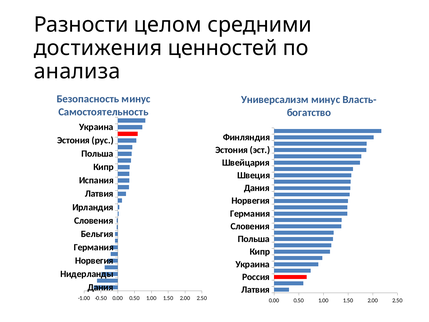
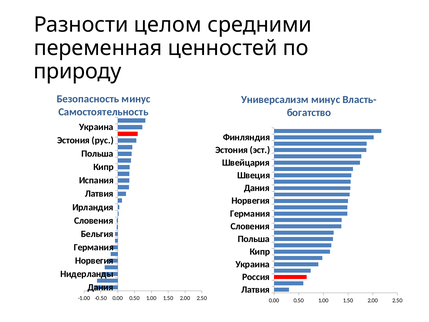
достижения: достижения -> переменная
анализа: анализа -> природу
